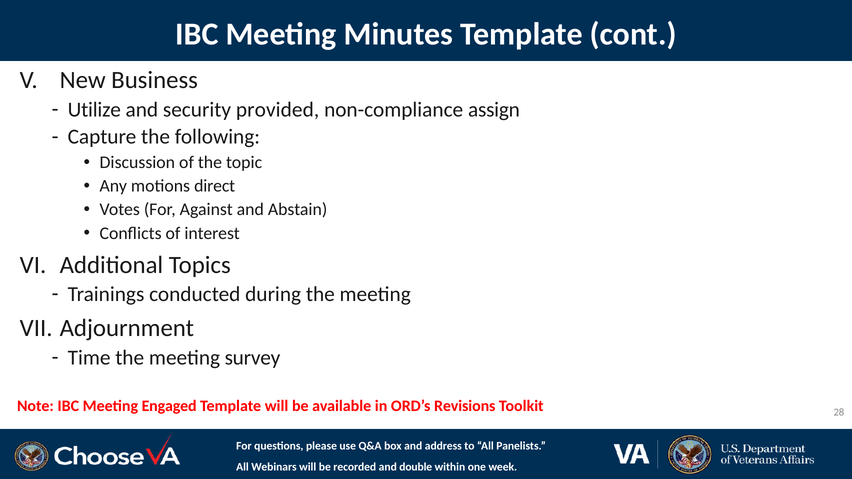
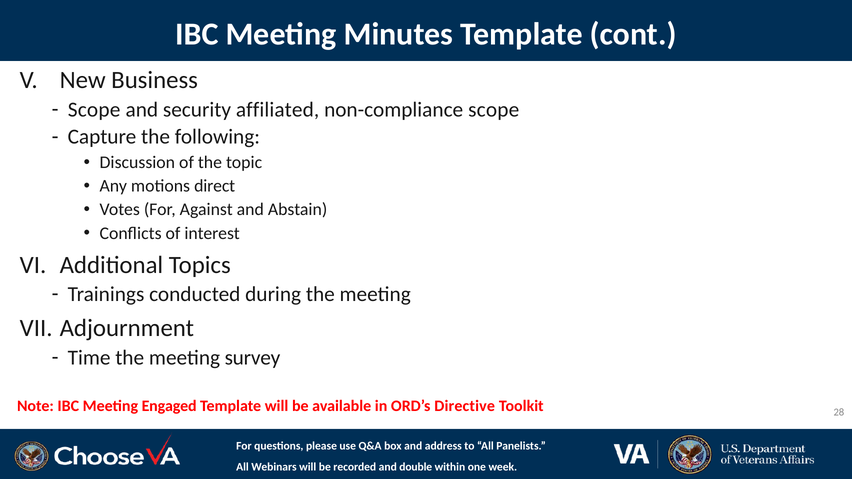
Utilize at (94, 110): Utilize -> Scope
provided: provided -> affiliated
non-compliance assign: assign -> scope
Revisions: Revisions -> Directive
